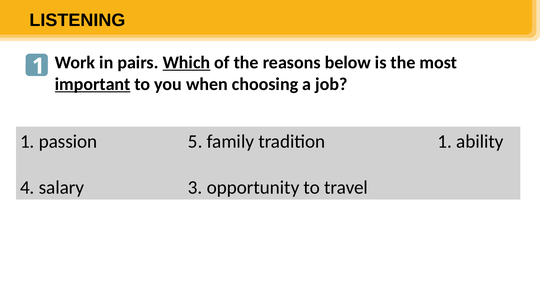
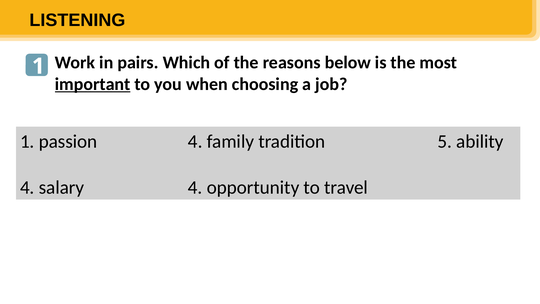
Which underline: present -> none
passion 5: 5 -> 4
tradition 1: 1 -> 5
salary 3: 3 -> 4
